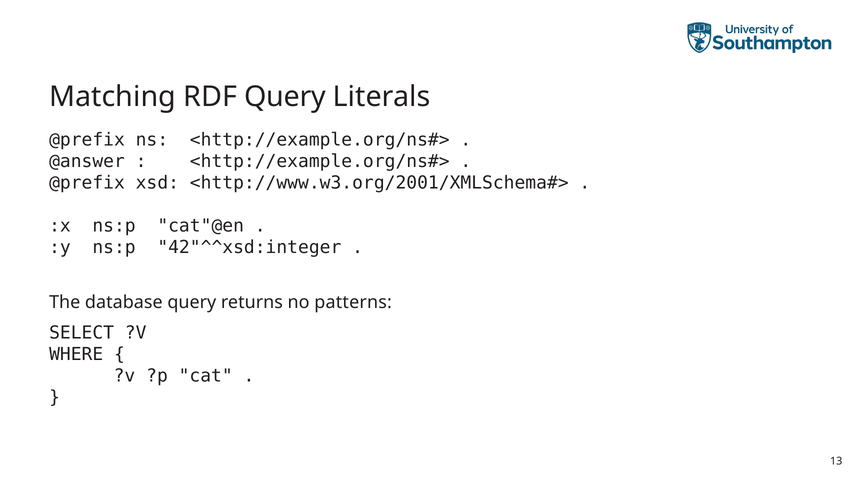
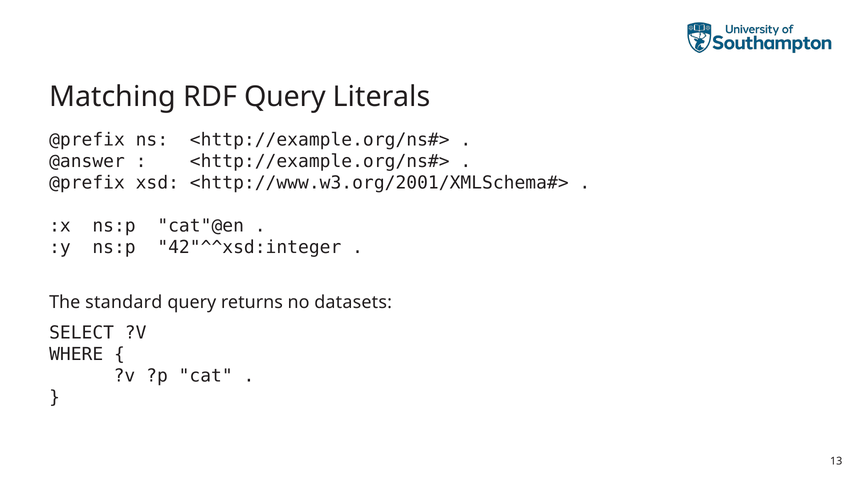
database: database -> standard
patterns: patterns -> datasets
